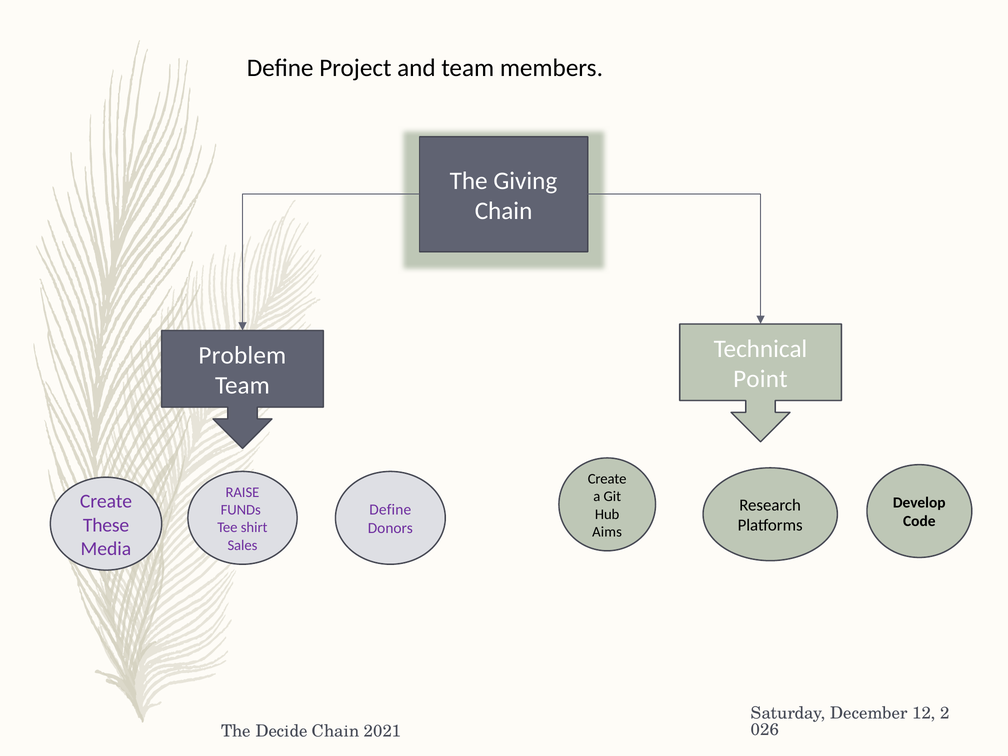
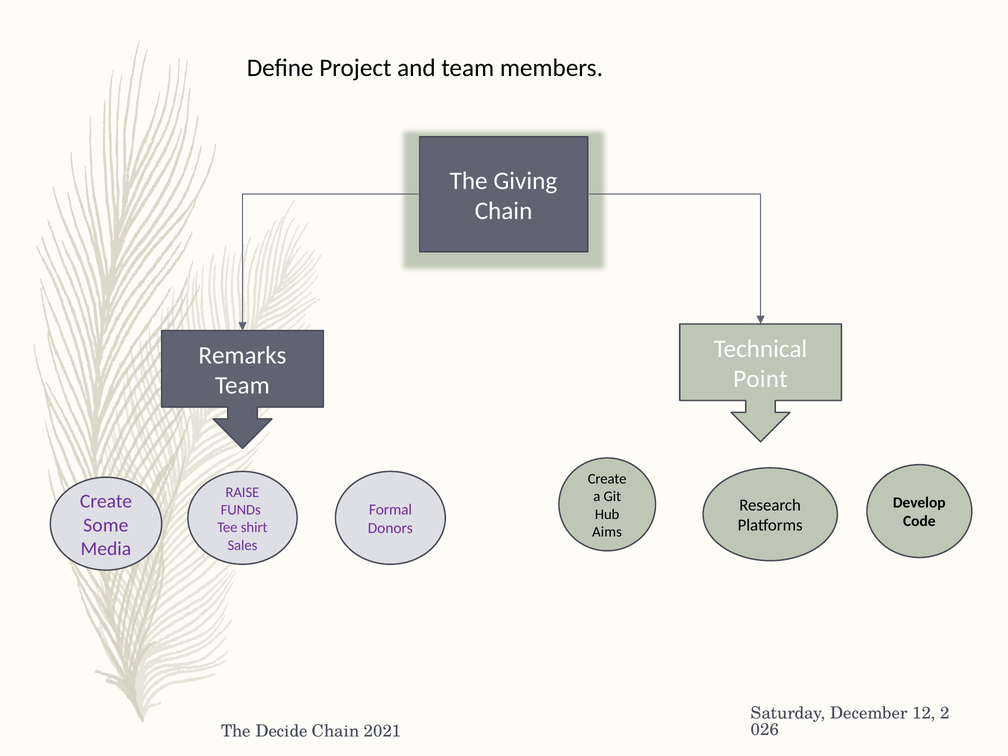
Problem: Problem -> Remarks
Define at (390, 510): Define -> Formal
These: These -> Some
